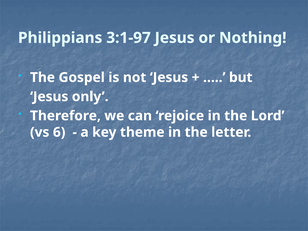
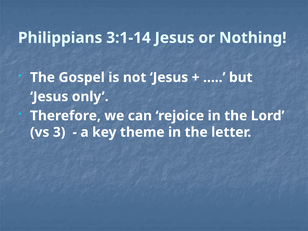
3:1-97: 3:1-97 -> 3:1-14
6: 6 -> 3
